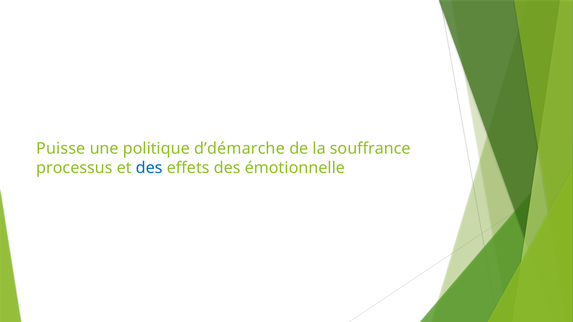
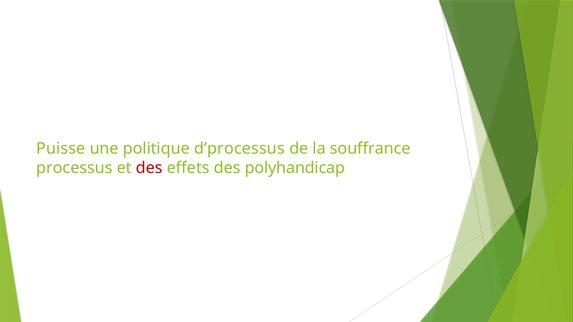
d’démarche: d’démarche -> d’processus
des at (149, 168) colour: blue -> red
émotionnelle: émotionnelle -> polyhandicap
